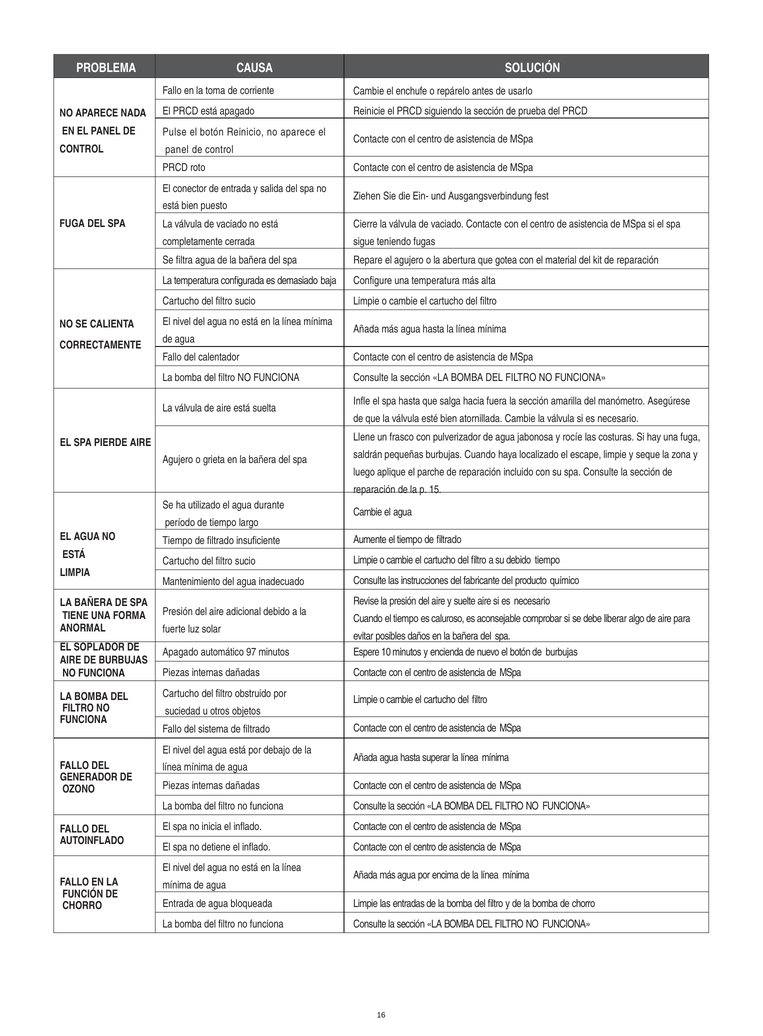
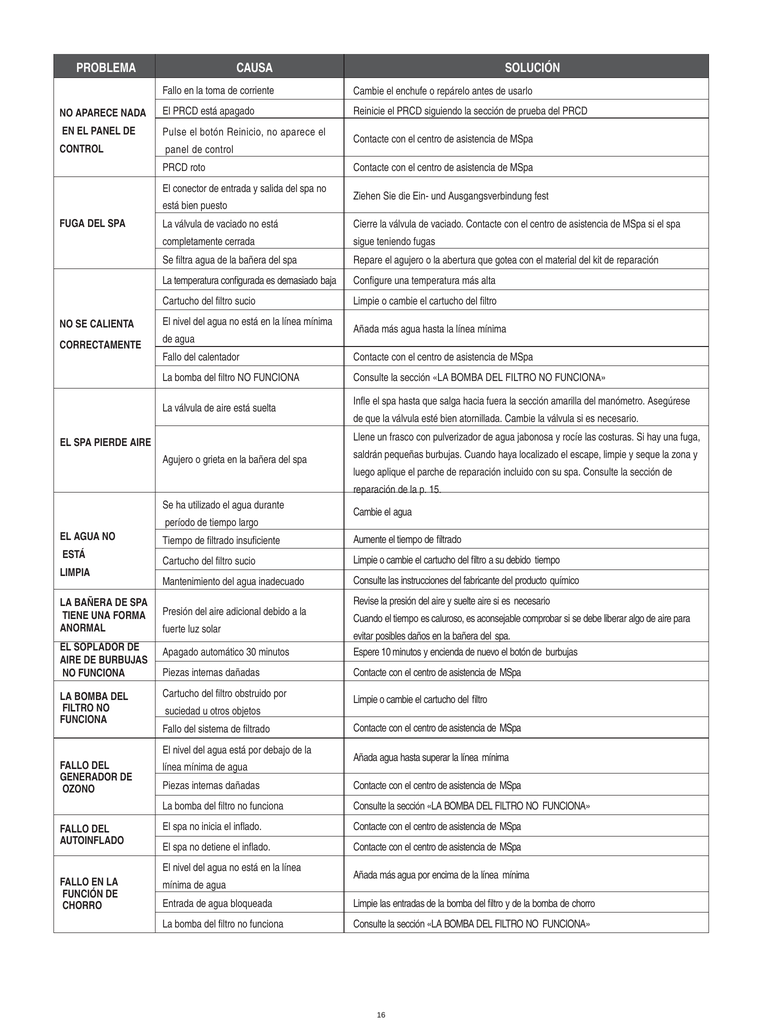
97: 97 -> 30
